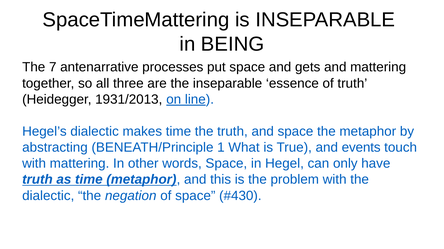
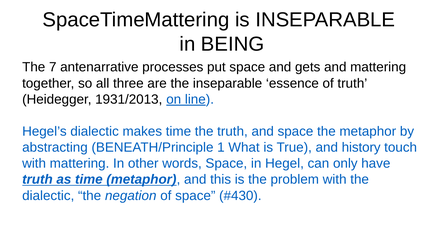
events: events -> history
